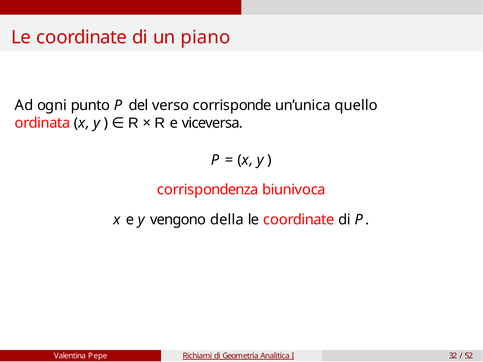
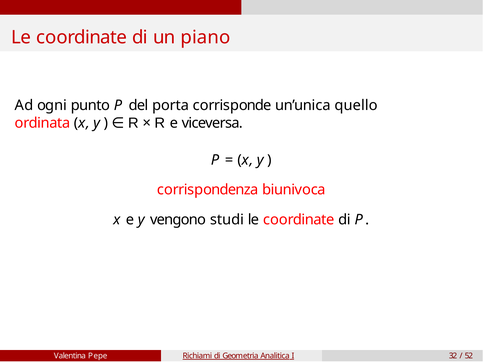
verso: verso -> porta
della: della -> studi
